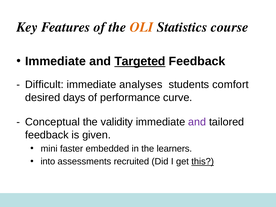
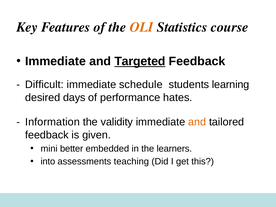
analyses: analyses -> schedule
comfort: comfort -> learning
curve: curve -> hates
Conceptual: Conceptual -> Information
and at (197, 122) colour: purple -> orange
faster: faster -> better
recruited: recruited -> teaching
this underline: present -> none
